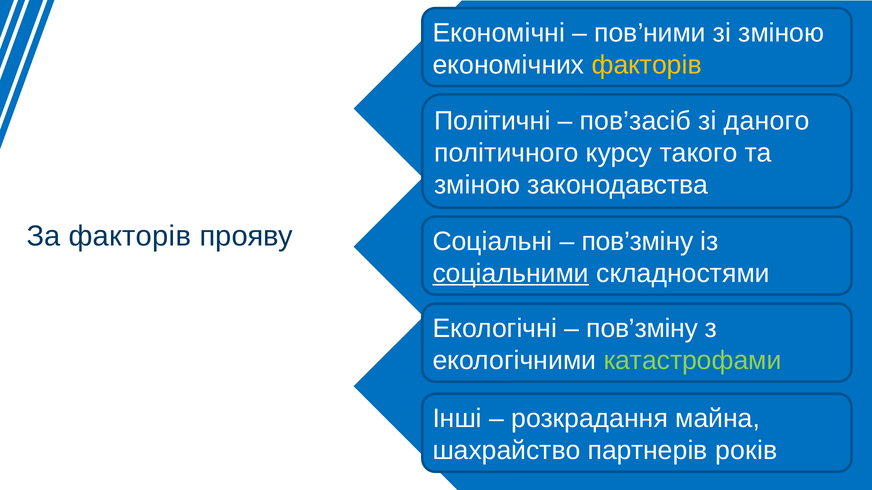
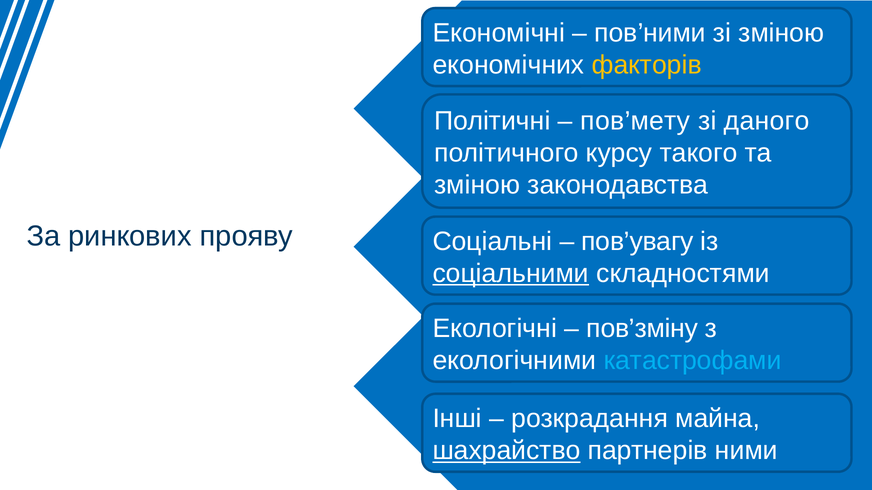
пов’засіб: пов’засіб -> пов’мету
За факторів: факторів -> ринкових
пов’зміну at (638, 242): пов’зміну -> пов’увагу
катастрофами colour: light green -> light blue
шахрайство underline: none -> present
років: років -> ними
